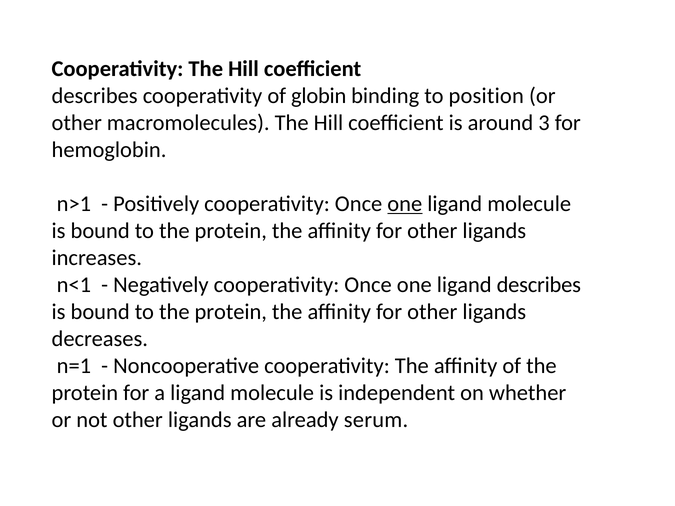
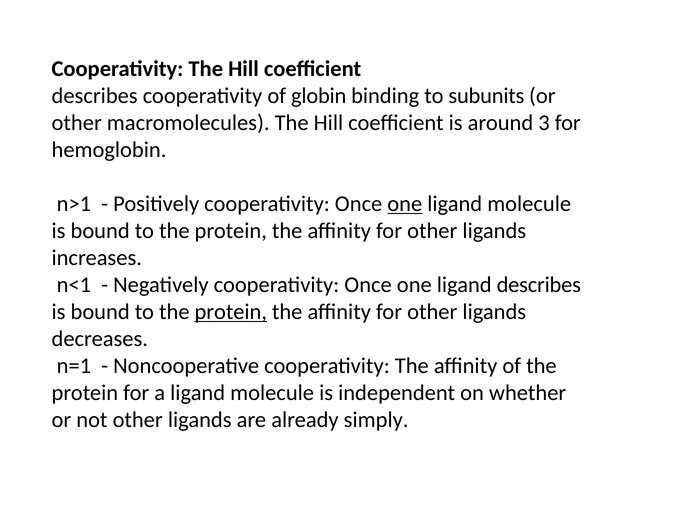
position: position -> subunits
protein at (231, 312) underline: none -> present
serum: serum -> simply
